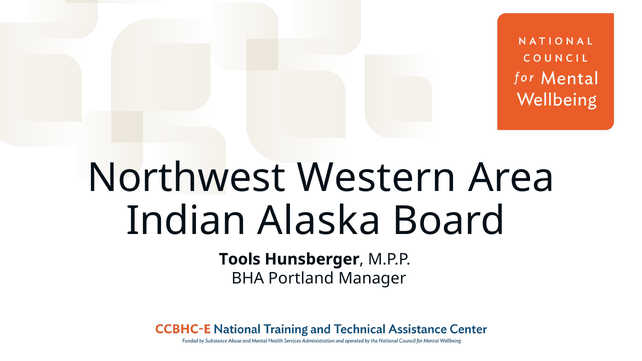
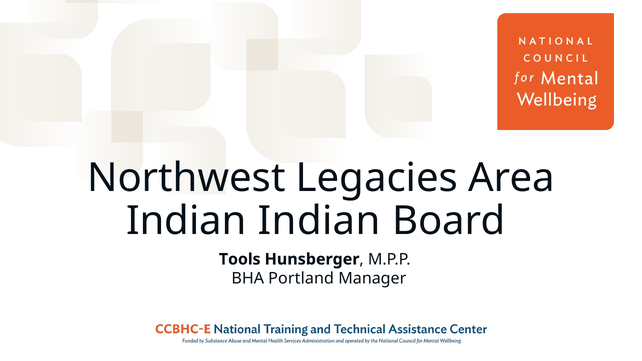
Western: Western -> Legacies
Indian Alaska: Alaska -> Indian
